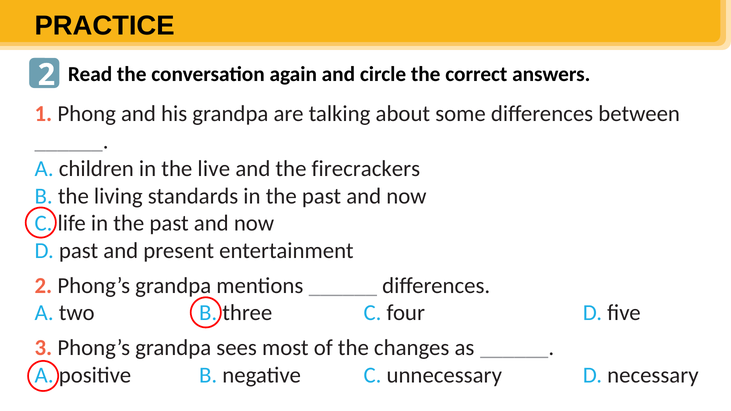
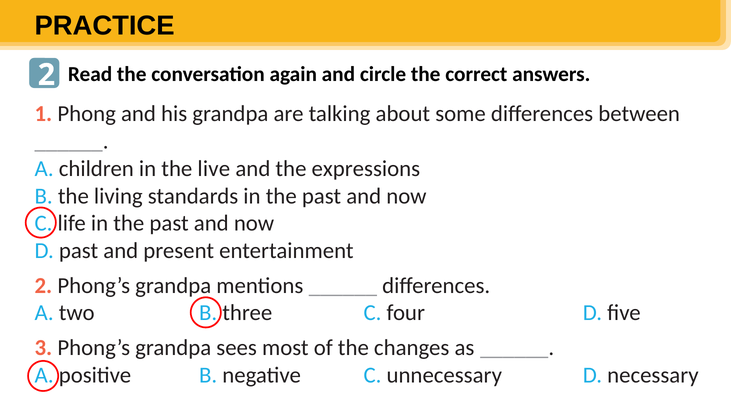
firecrackers: firecrackers -> expressions
